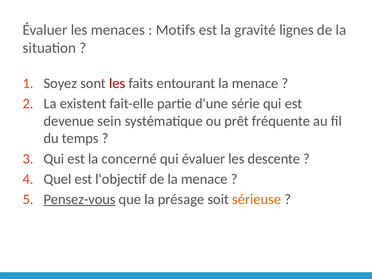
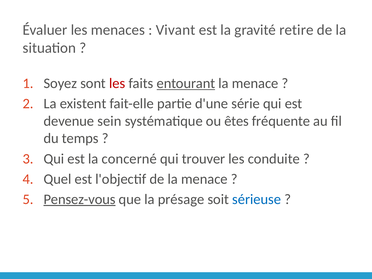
Motifs: Motifs -> Vivant
lignes: lignes -> retire
entourant underline: none -> present
prêt: prêt -> êtes
qui évaluer: évaluer -> trouver
descente: descente -> conduite
sérieuse colour: orange -> blue
